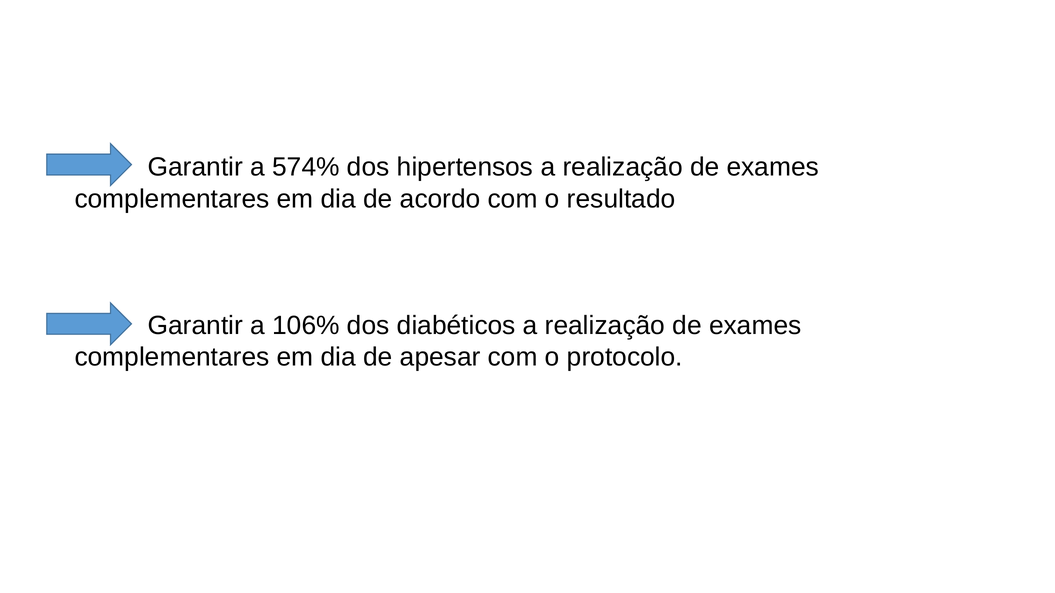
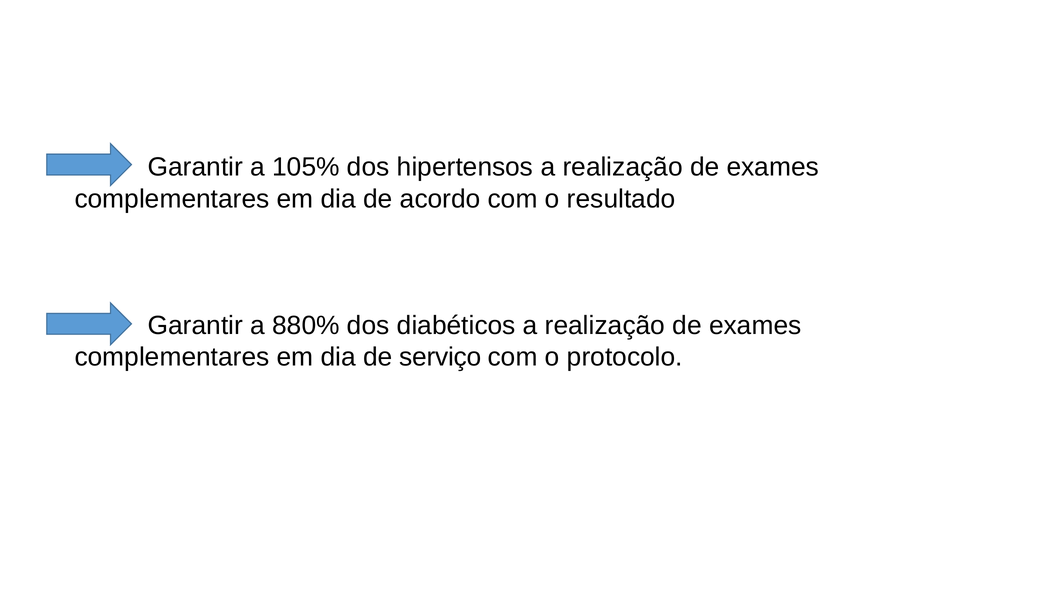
574%: 574% -> 105%
106%: 106% -> 880%
apesar: apesar -> serviço
